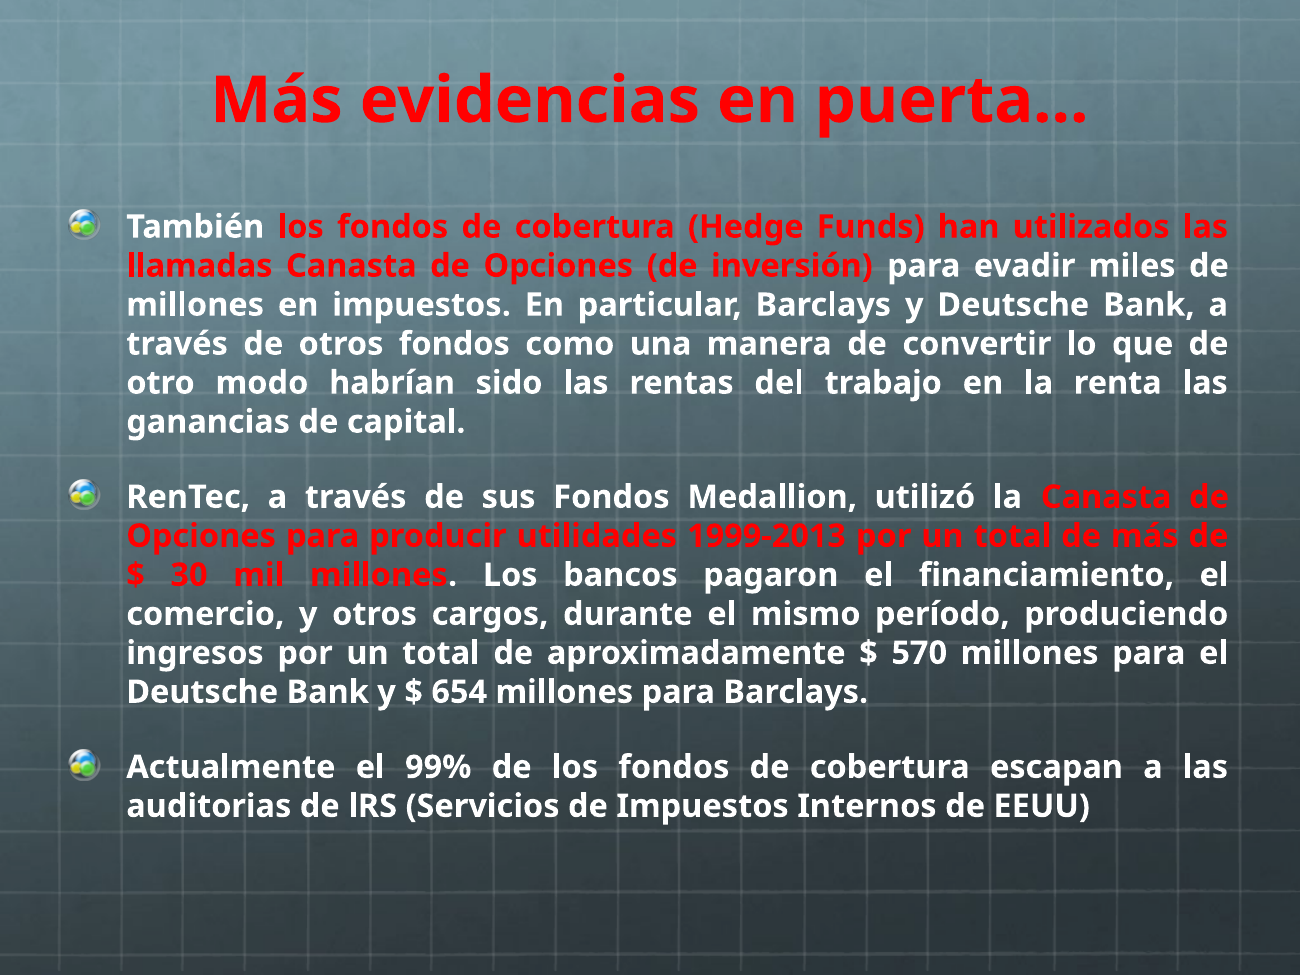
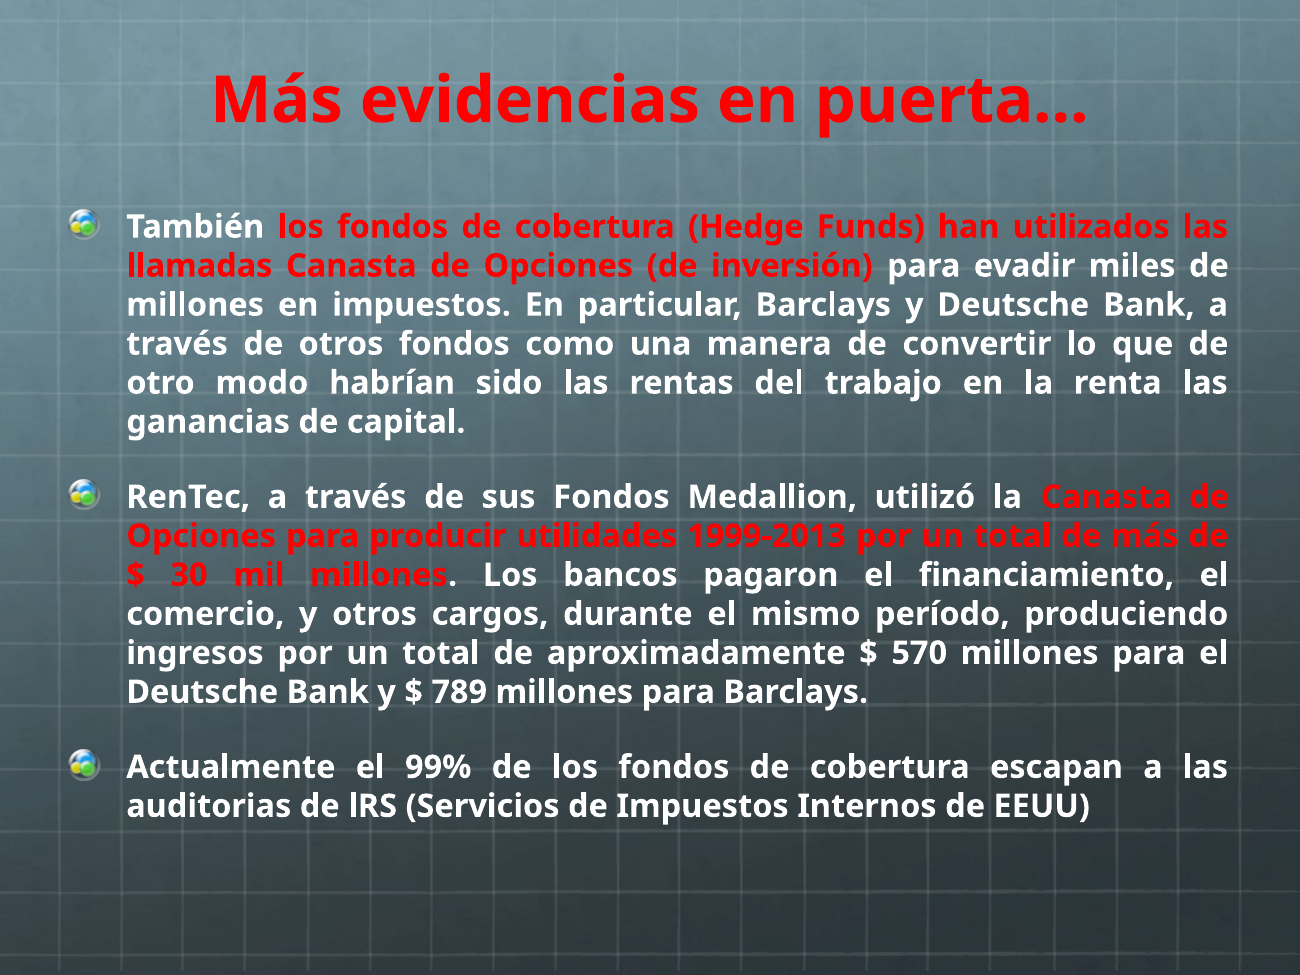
654: 654 -> 789
